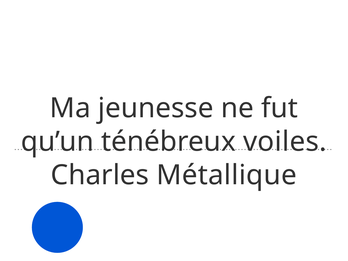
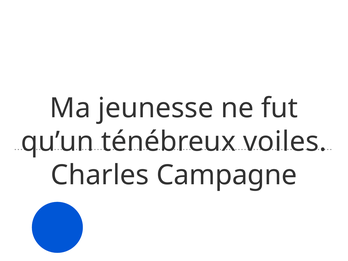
Métallique: Métallique -> Campagne
